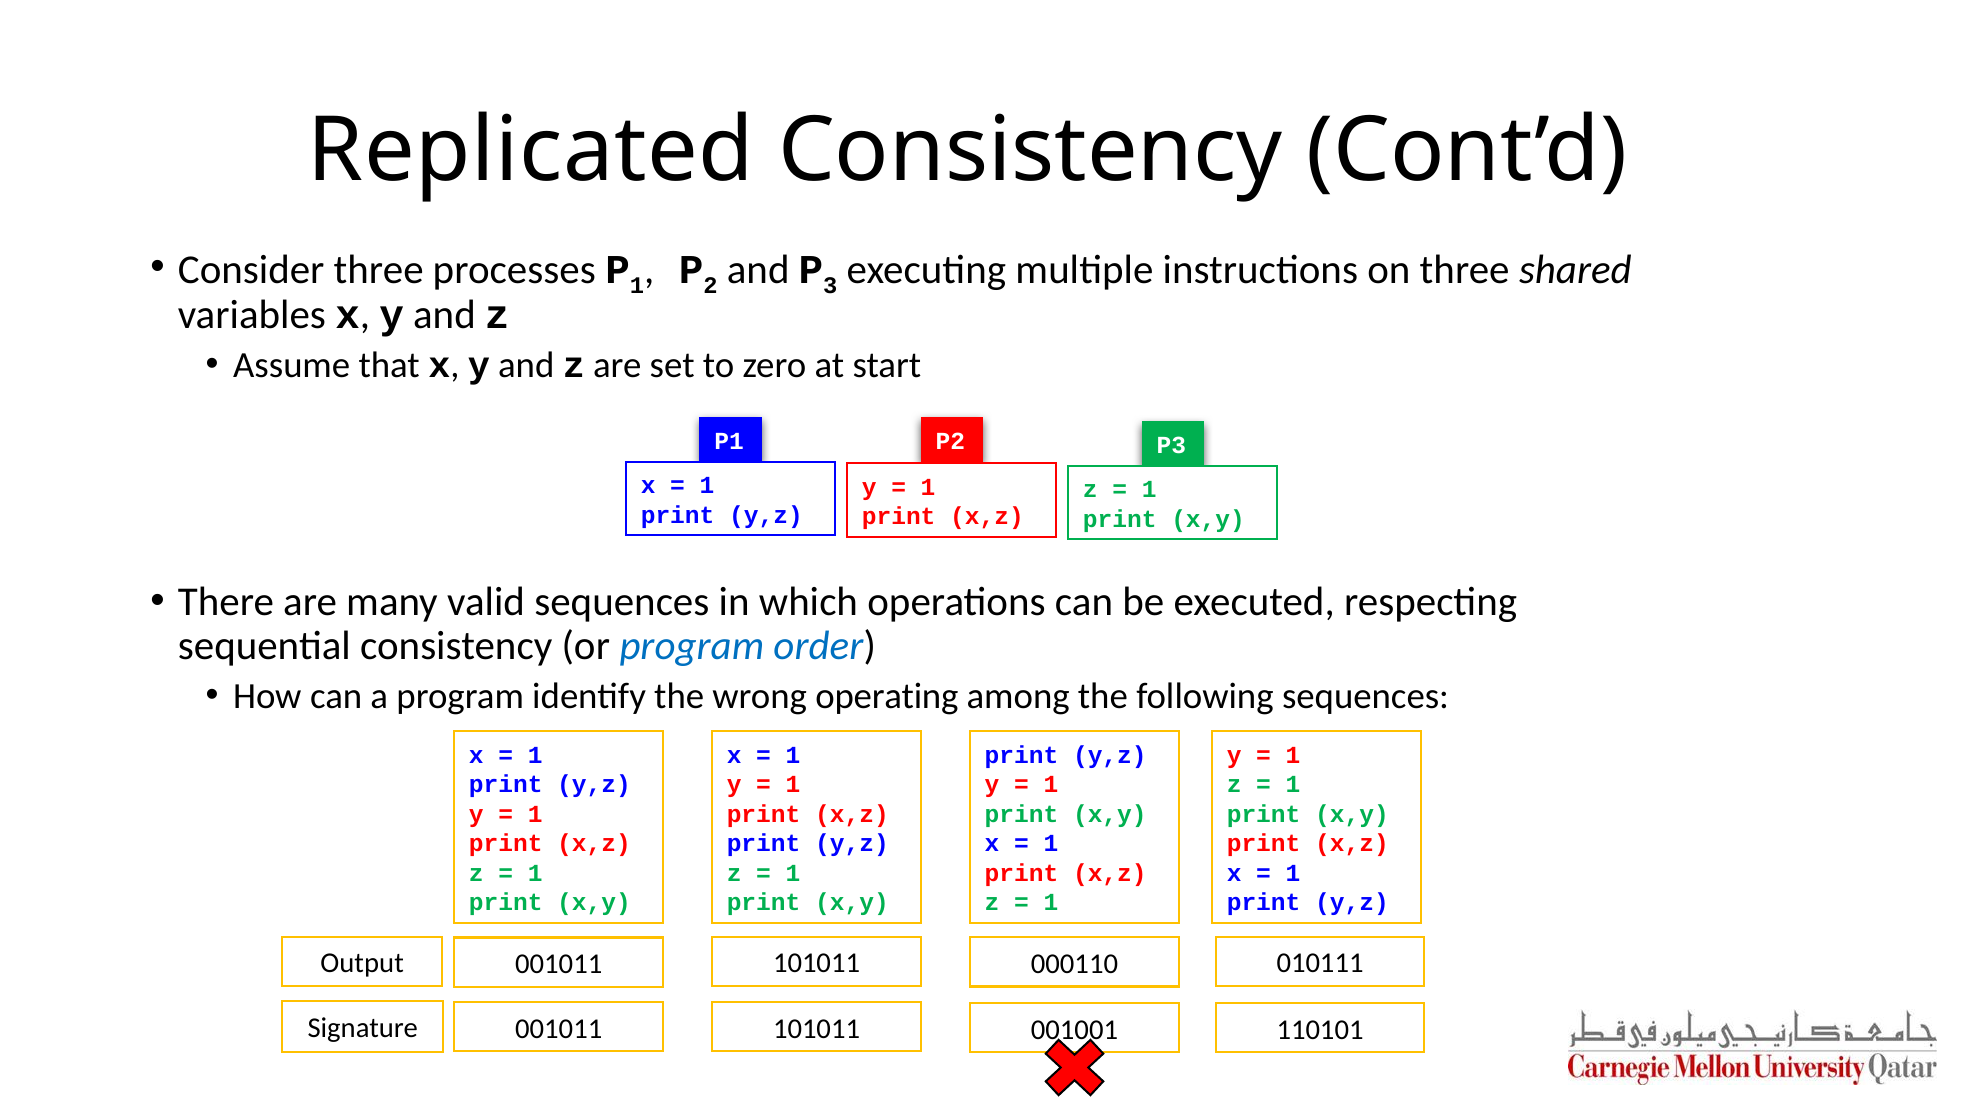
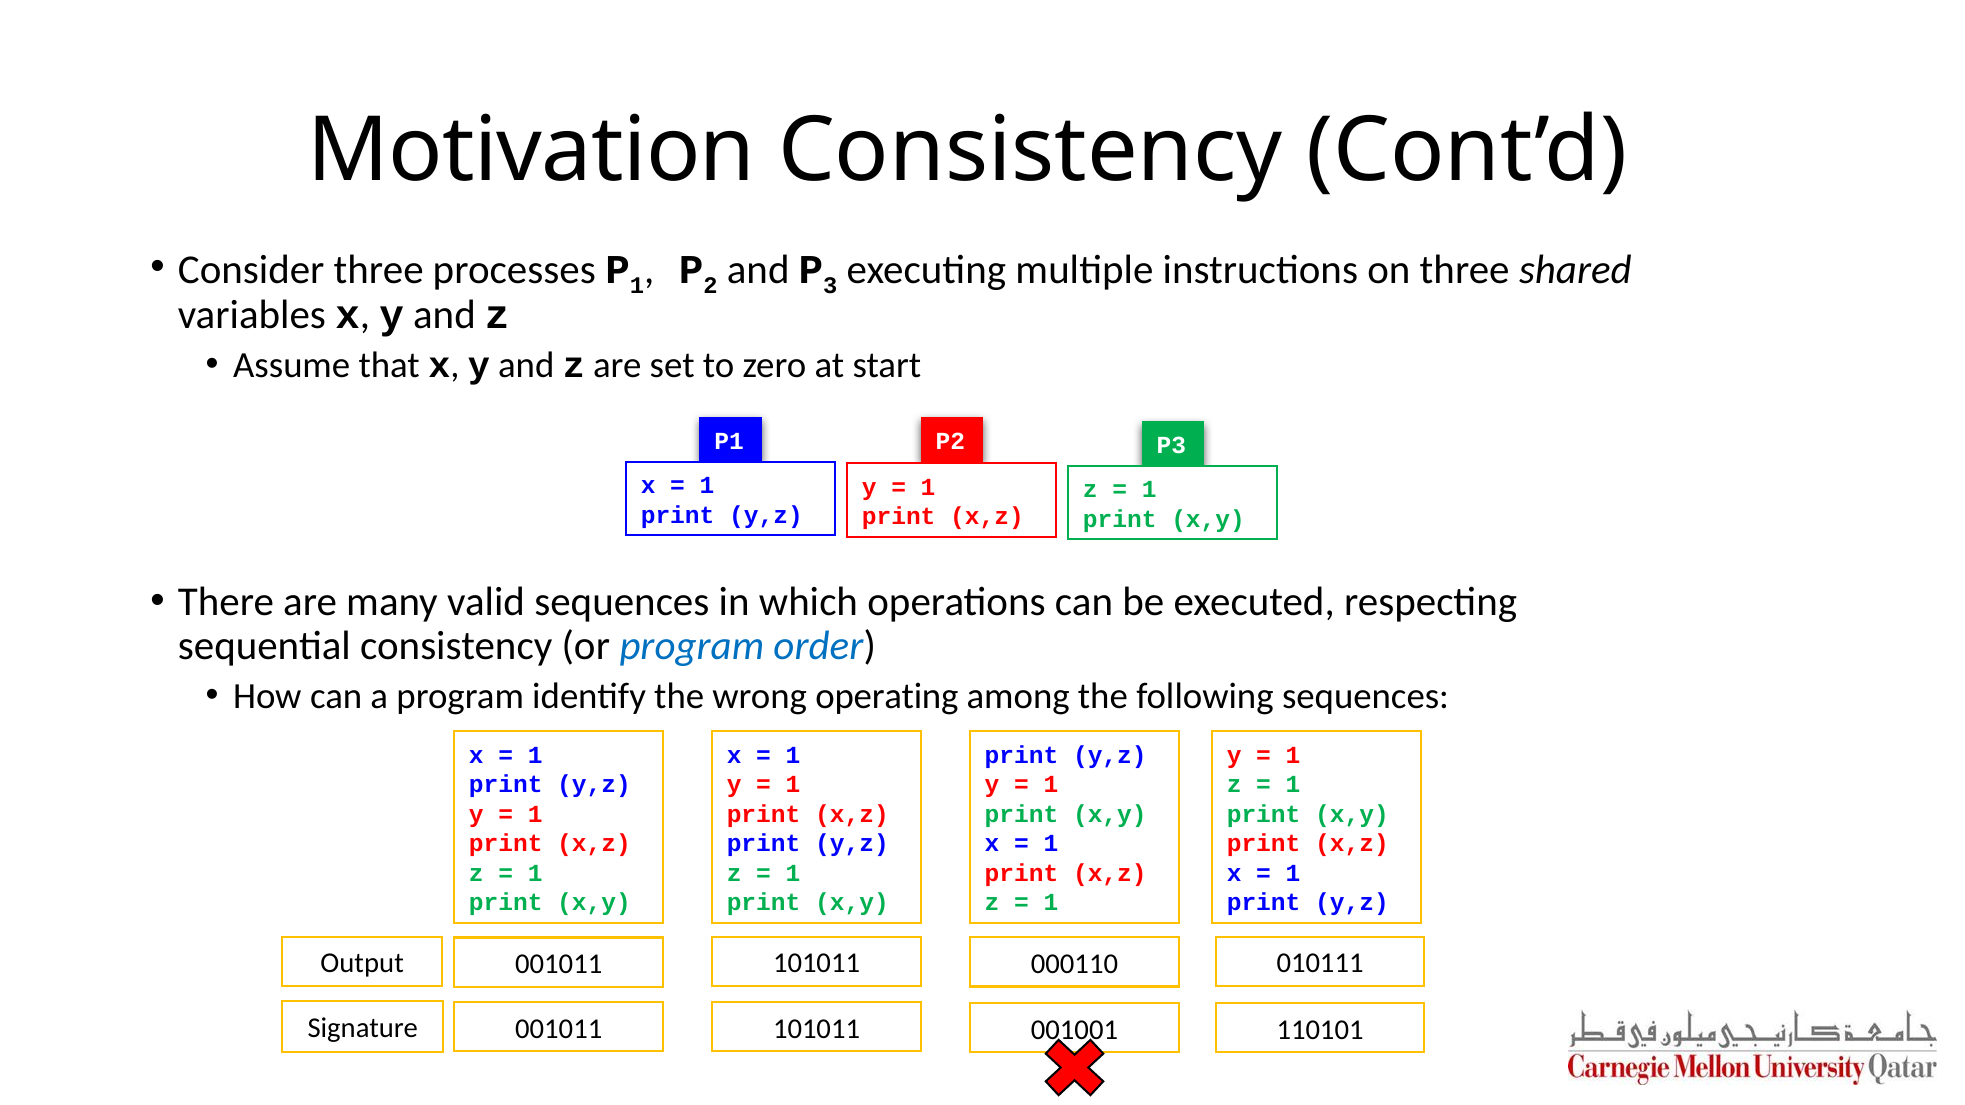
Replicated: Replicated -> Motivation
